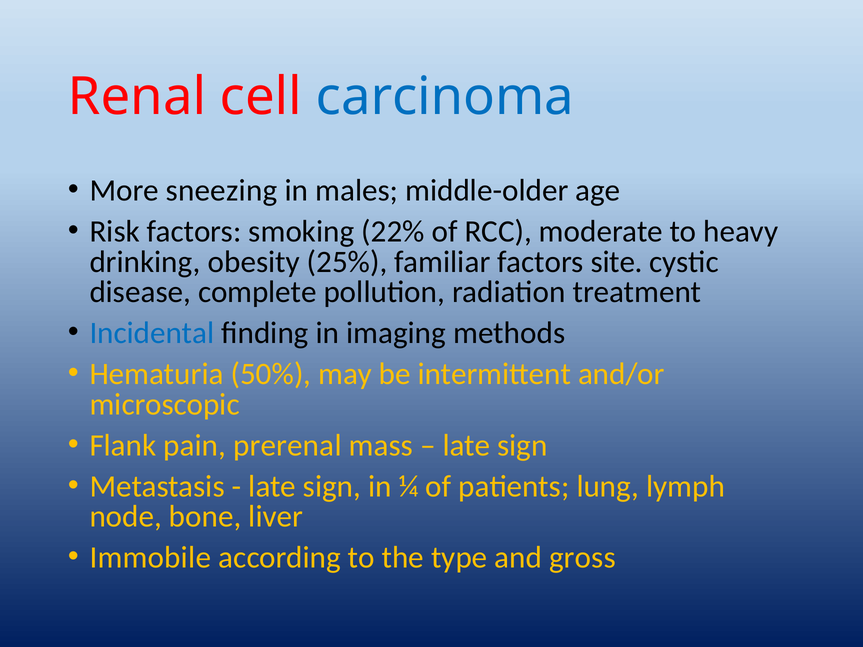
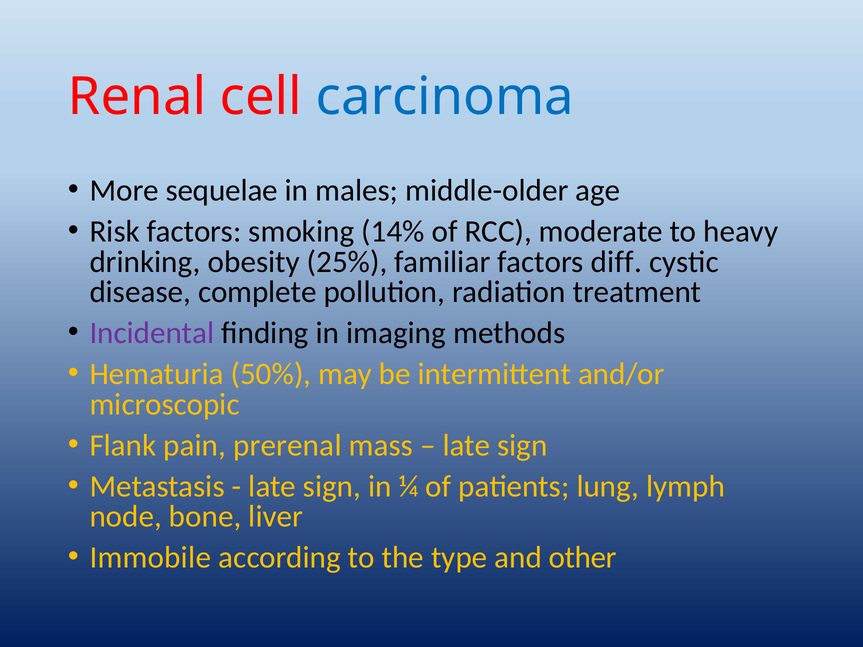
sneezing: sneezing -> sequelae
22%: 22% -> 14%
site: site -> diff
Incidental colour: blue -> purple
gross: gross -> other
